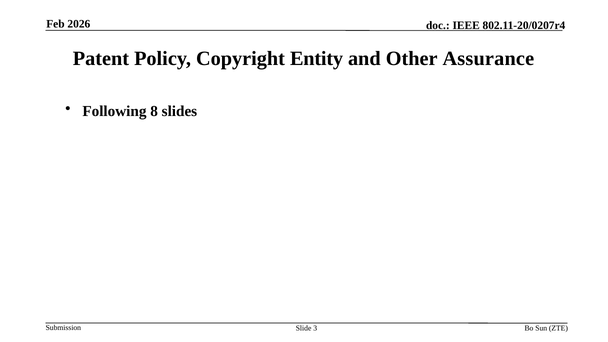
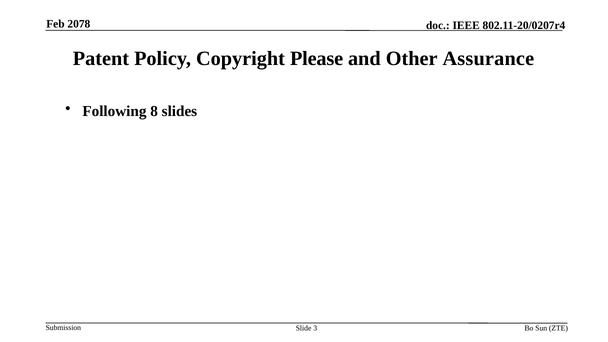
2026: 2026 -> 2078
Entity: Entity -> Please
